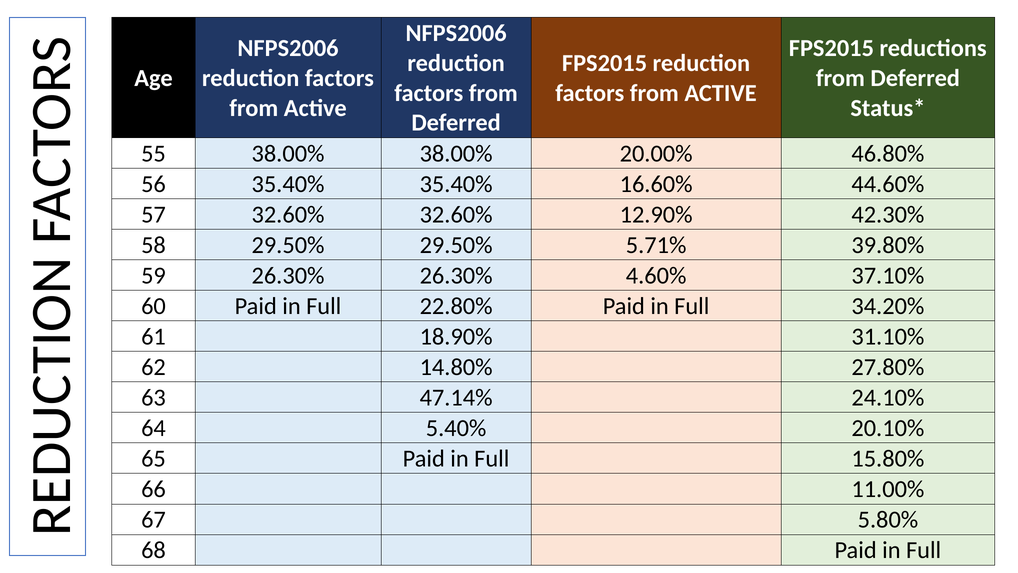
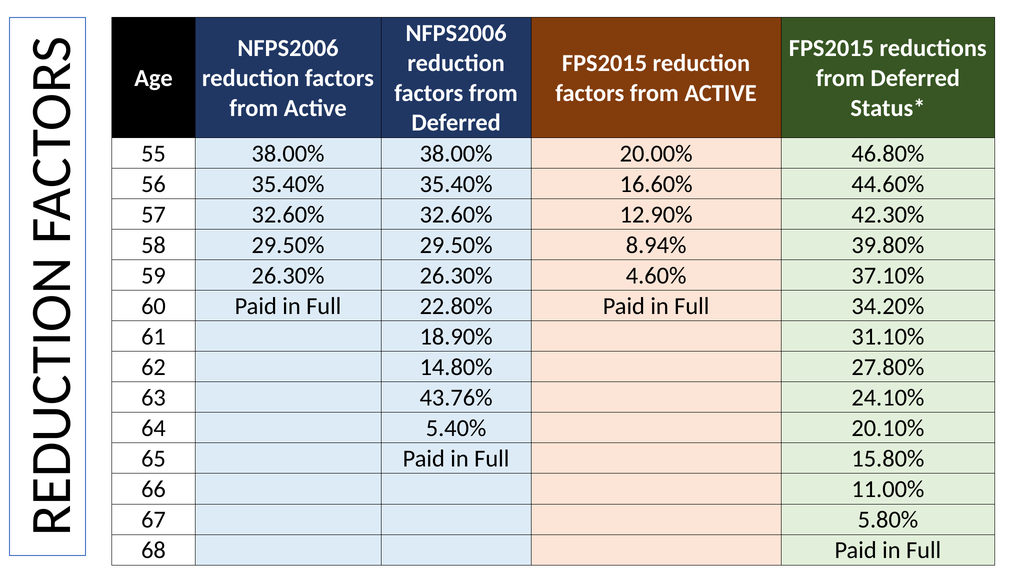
5.71%: 5.71% -> 8.94%
47.14%: 47.14% -> 43.76%
